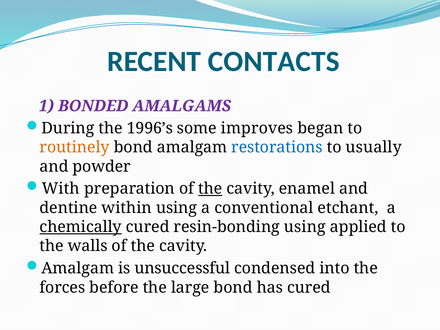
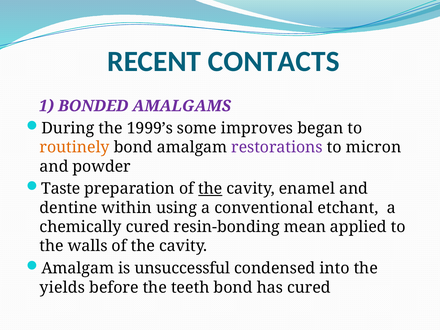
1996’s: 1996’s -> 1999’s
restorations colour: blue -> purple
usually: usually -> micron
With: With -> Taste
chemically underline: present -> none
resin-bonding using: using -> mean
forces: forces -> yields
large: large -> teeth
